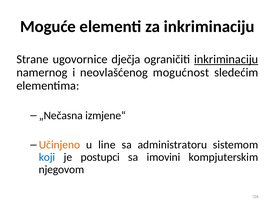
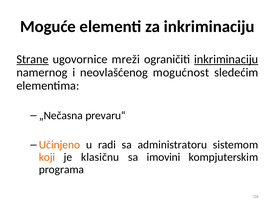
Strane underline: none -> present
dječja: dječja -> mreži
izmjene“: izmjene“ -> prevaru“
line: line -> radi
koji colour: blue -> orange
postupci: postupci -> klasičnu
njegovom: njegovom -> programa
